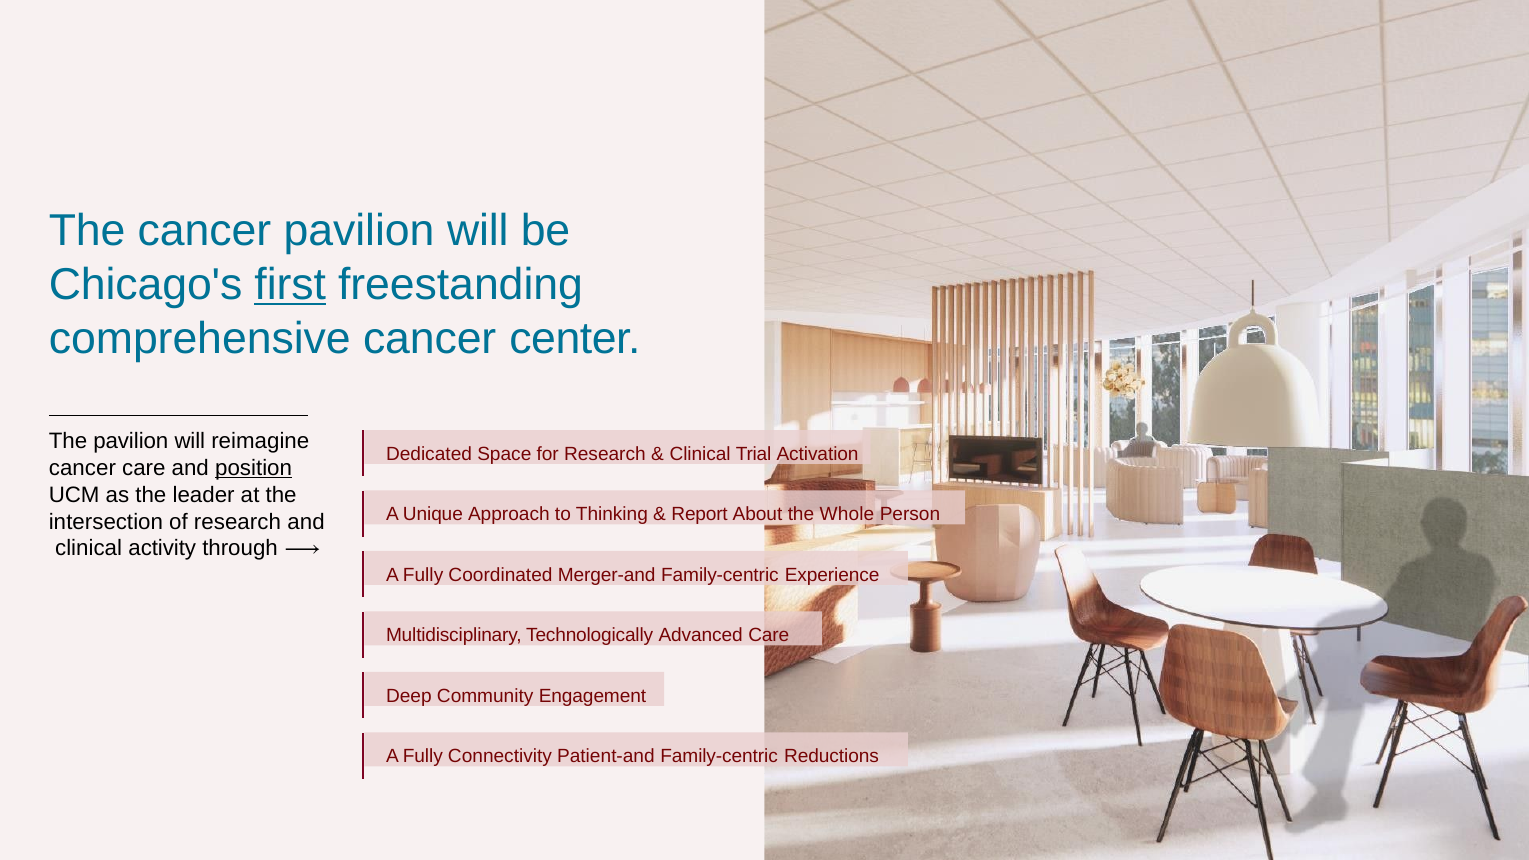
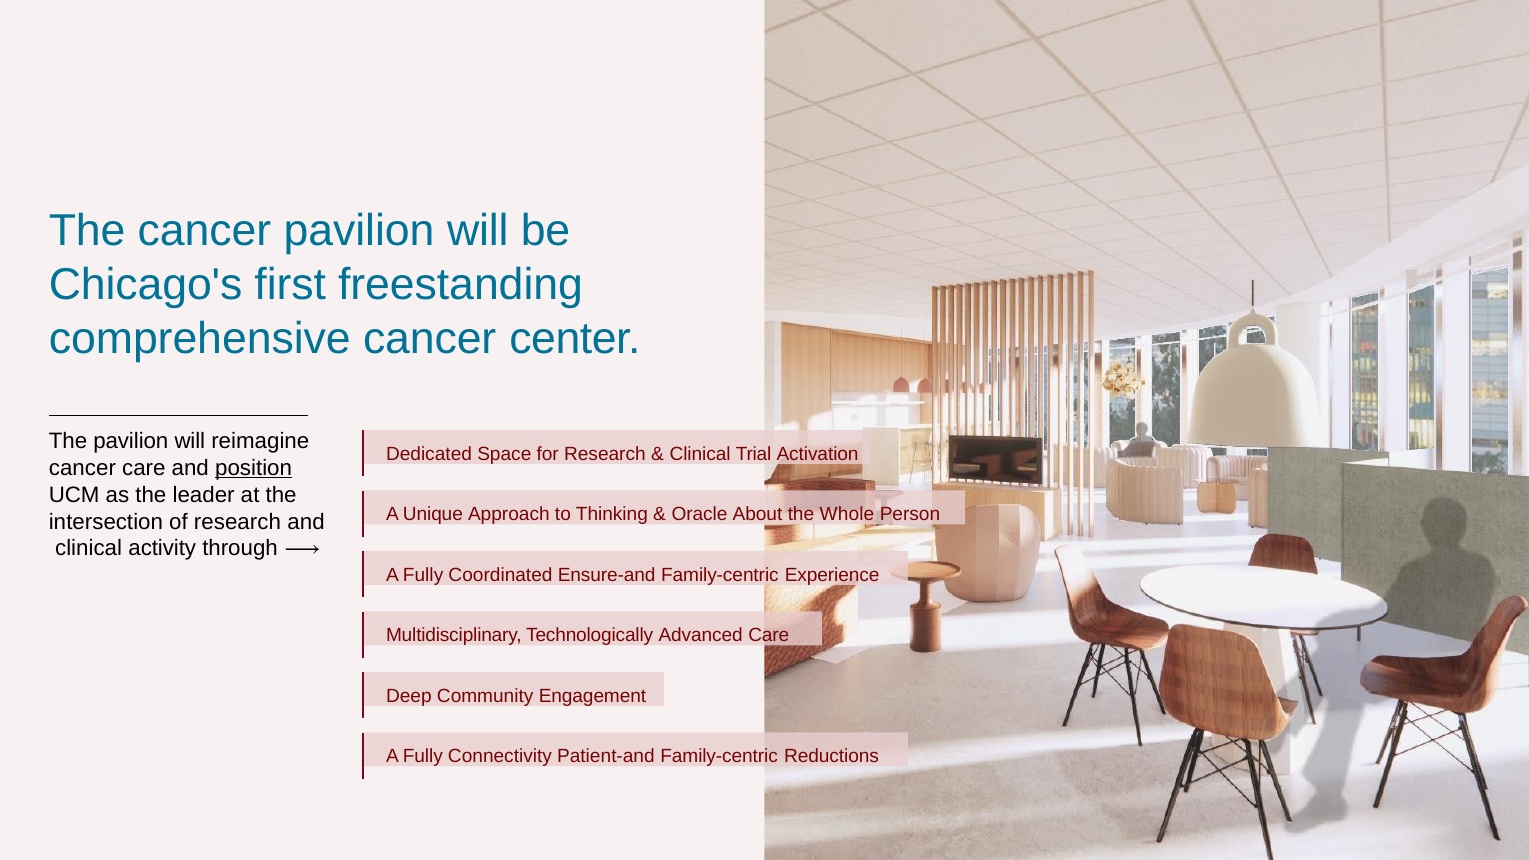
first underline: present -> none
Report: Report -> Oracle
Merger-and: Merger-and -> Ensure-and
